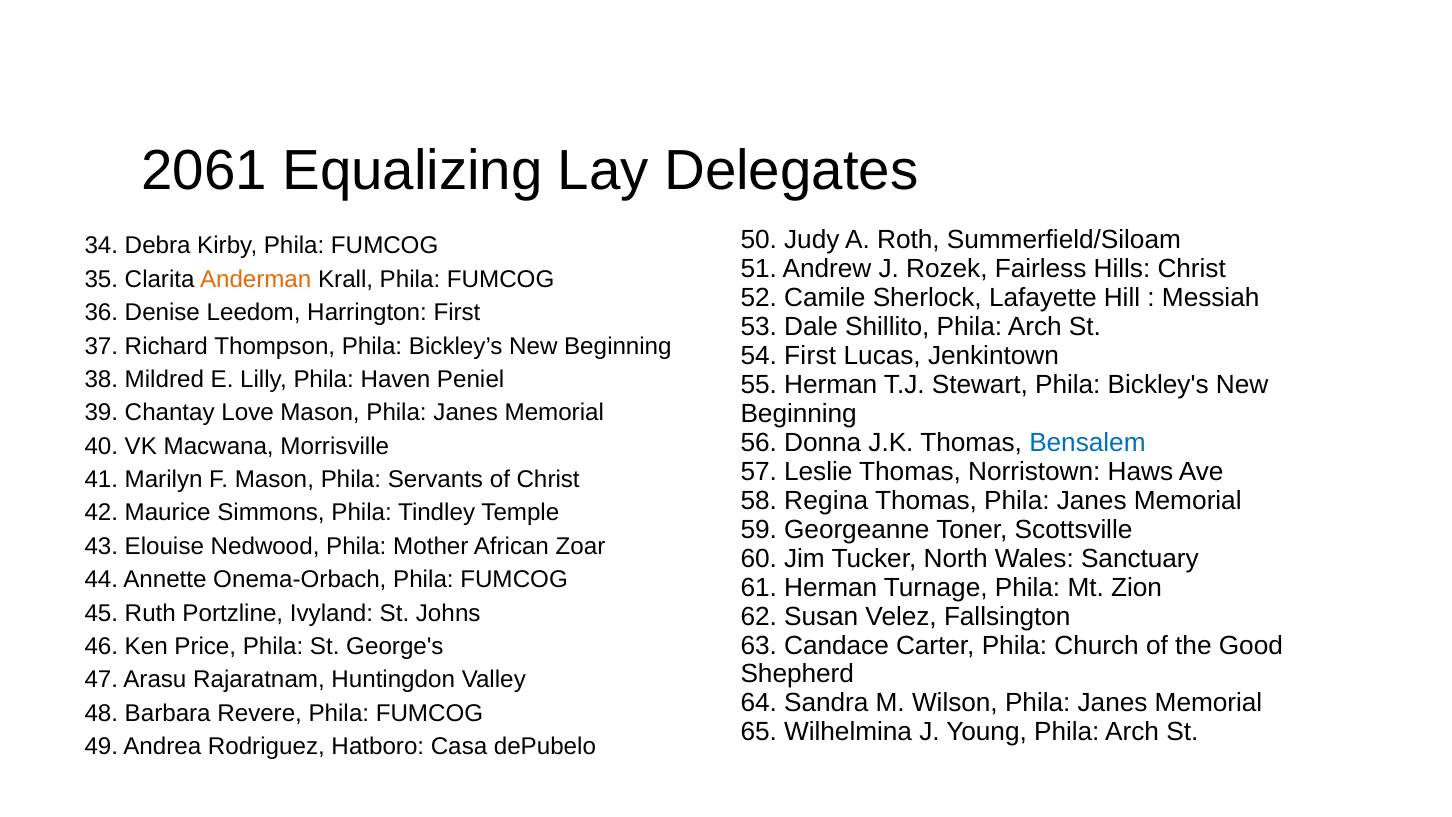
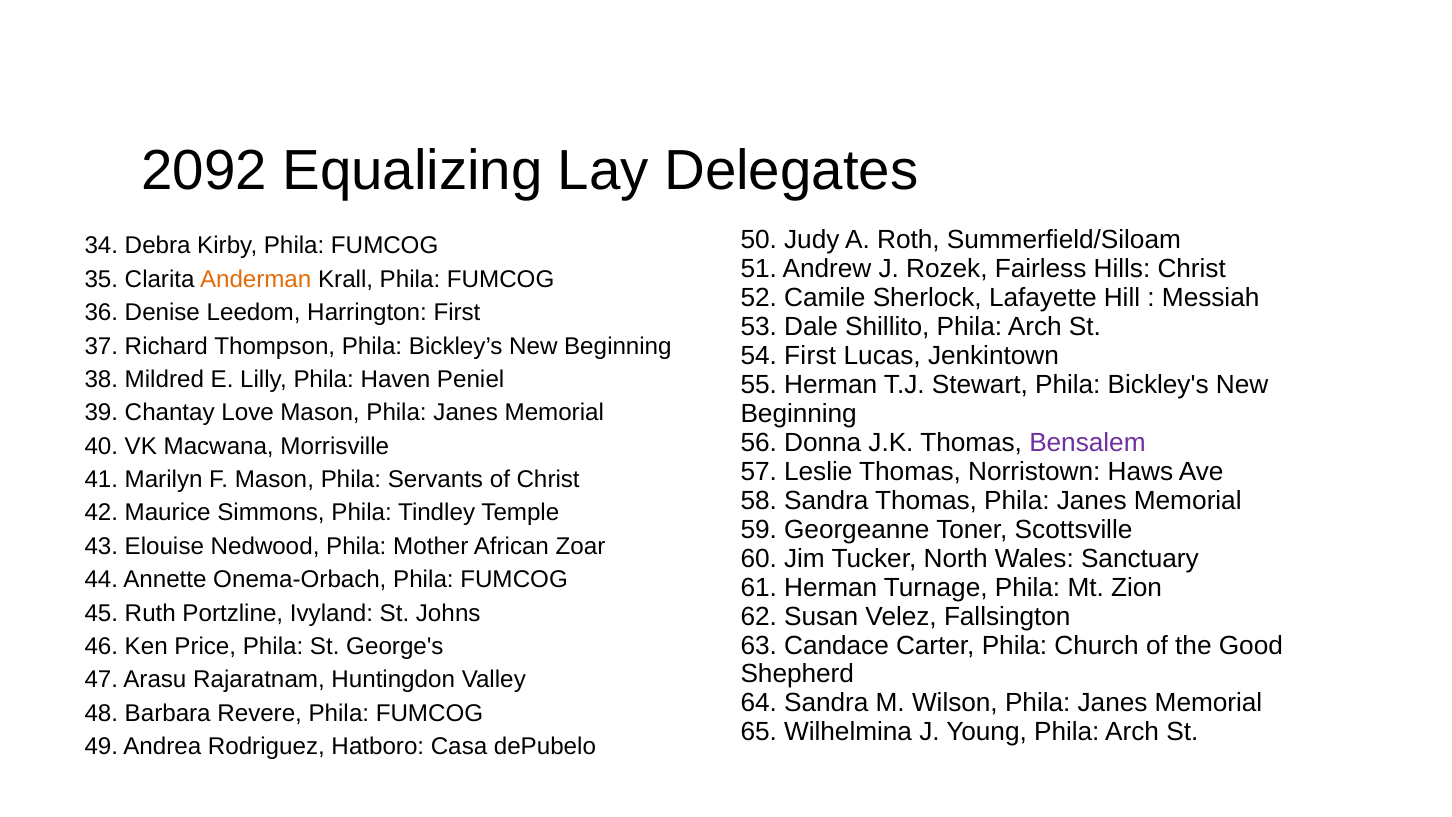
2061: 2061 -> 2092
Bensalem colour: blue -> purple
58 Regina: Regina -> Sandra
